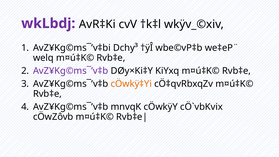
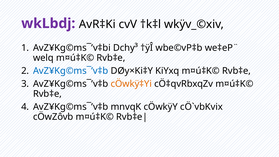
AvZ¥Kg©ms¯’v‡b at (71, 71) colour: purple -> blue
